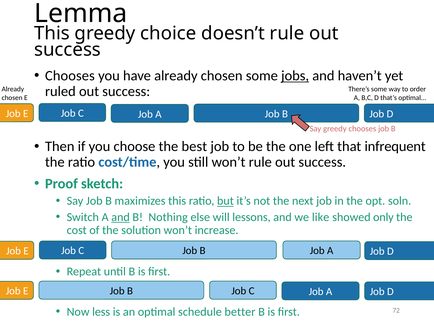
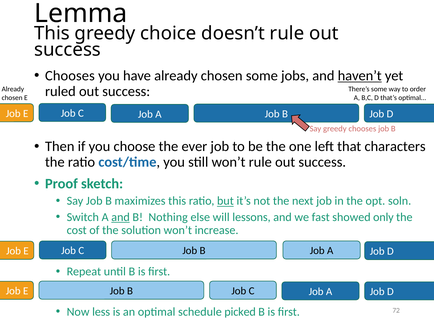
jobs underline: present -> none
haven’t underline: none -> present
best: best -> ever
infrequent: infrequent -> characters
like: like -> fast
better: better -> picked
